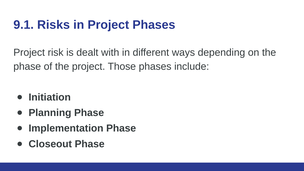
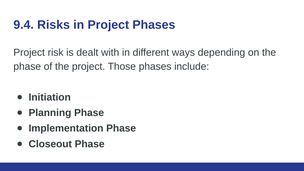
9.1: 9.1 -> 9.4
